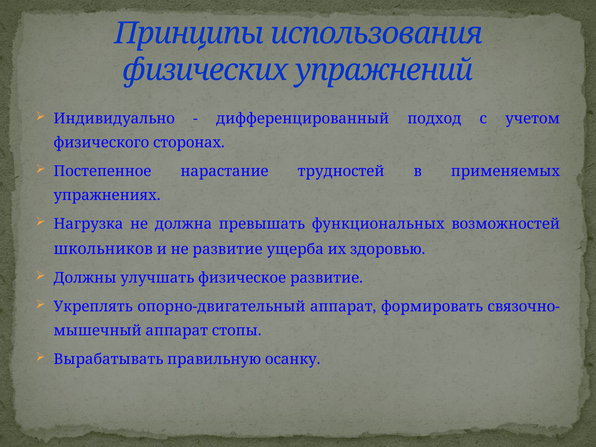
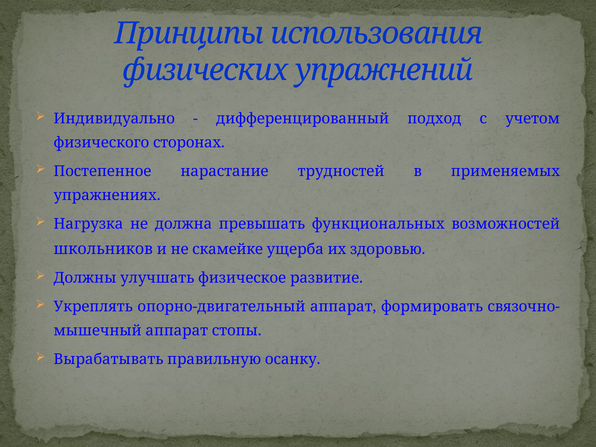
не развитие: развитие -> скамейке
